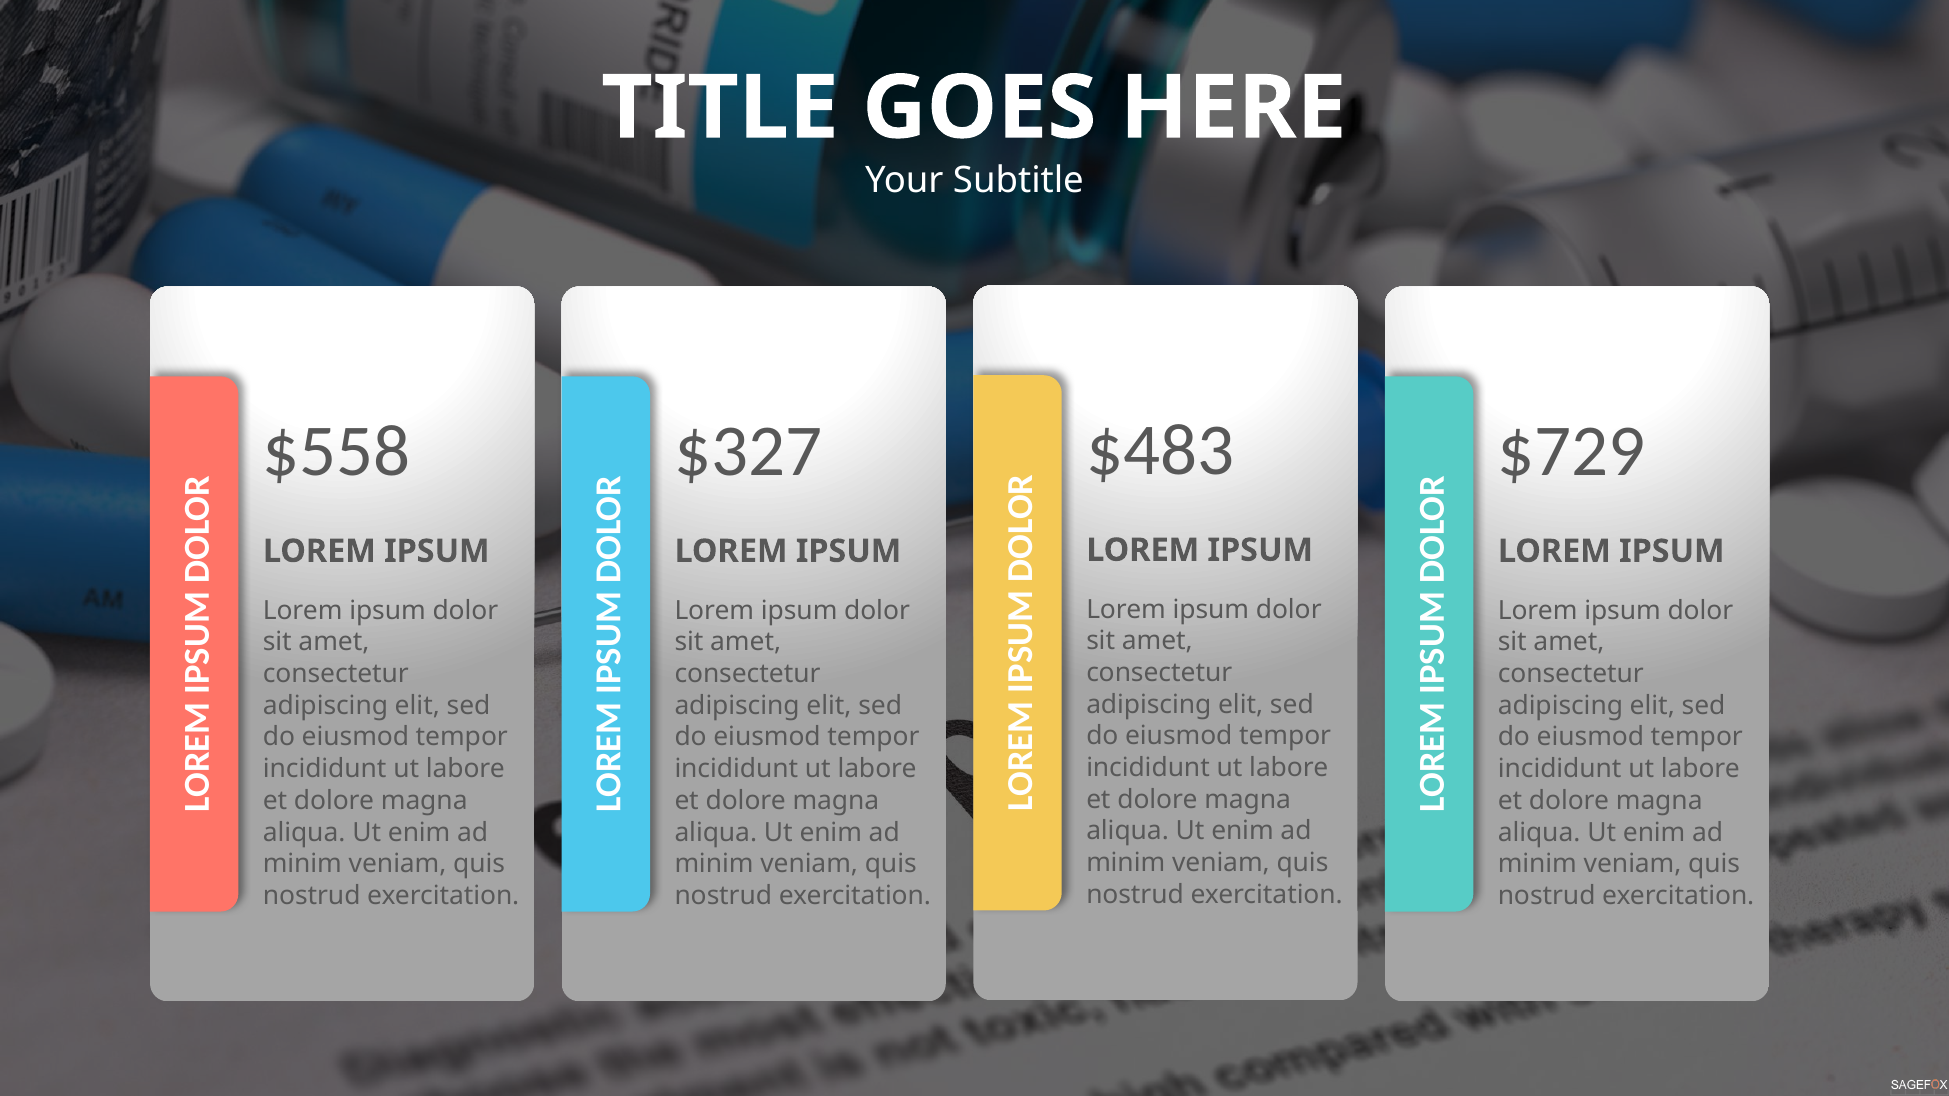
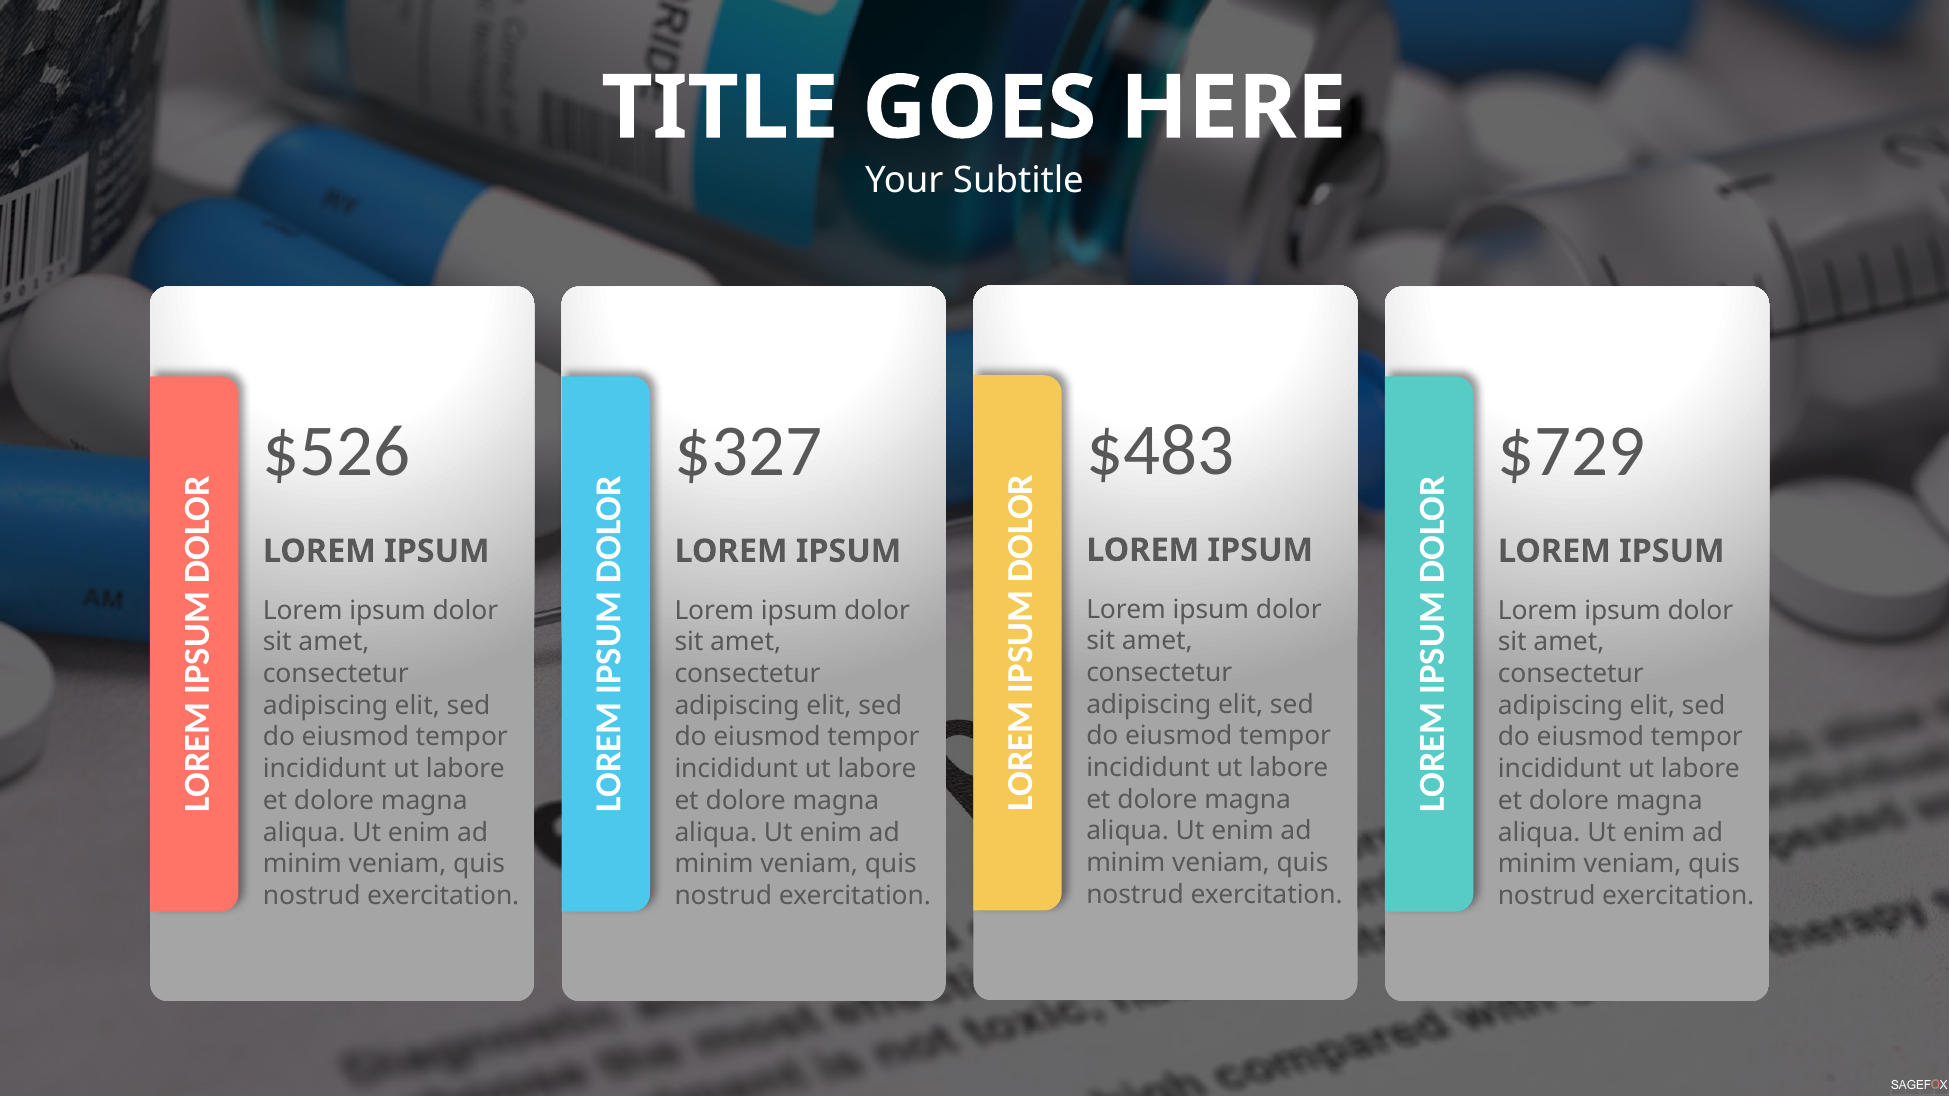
$558: $558 -> $526
